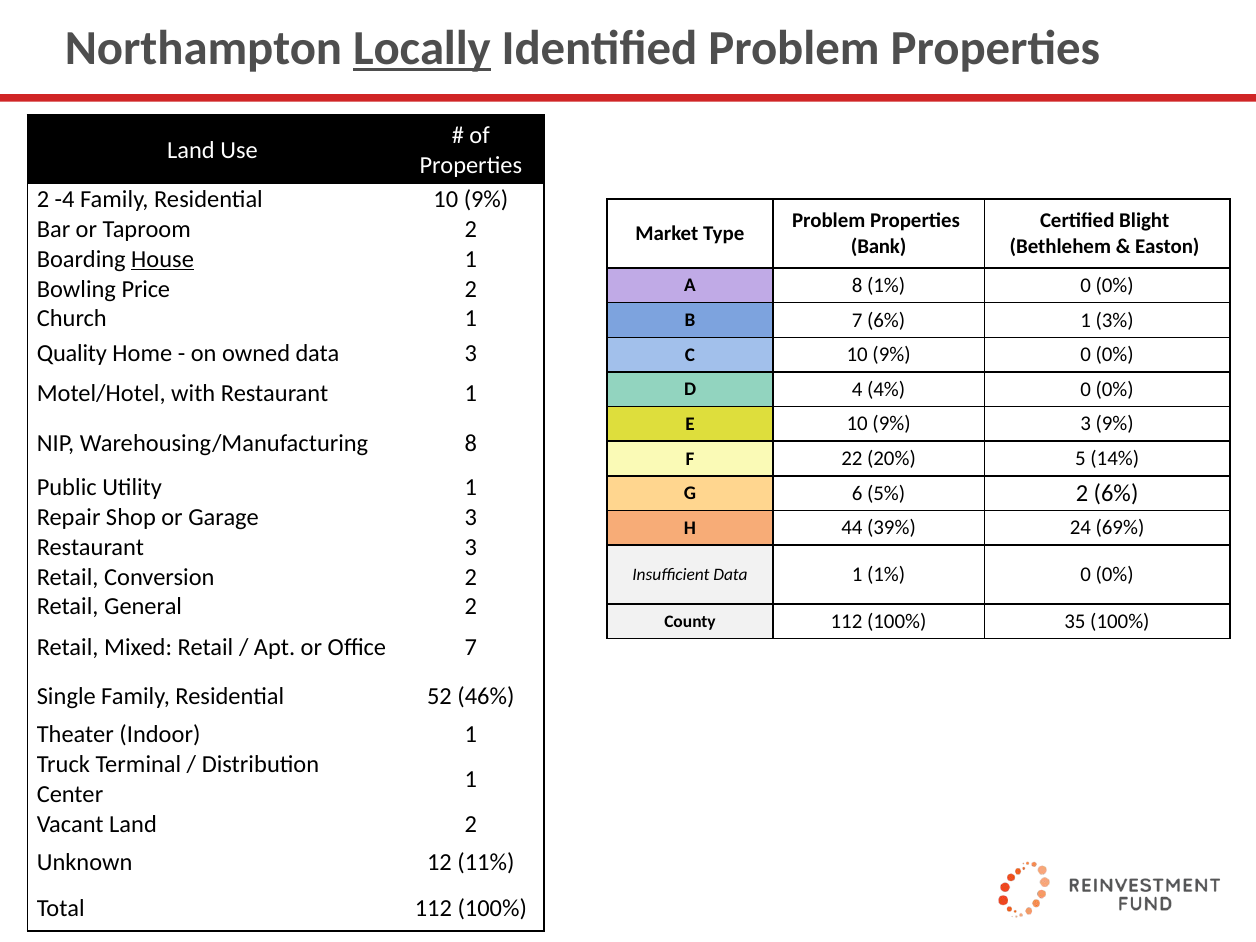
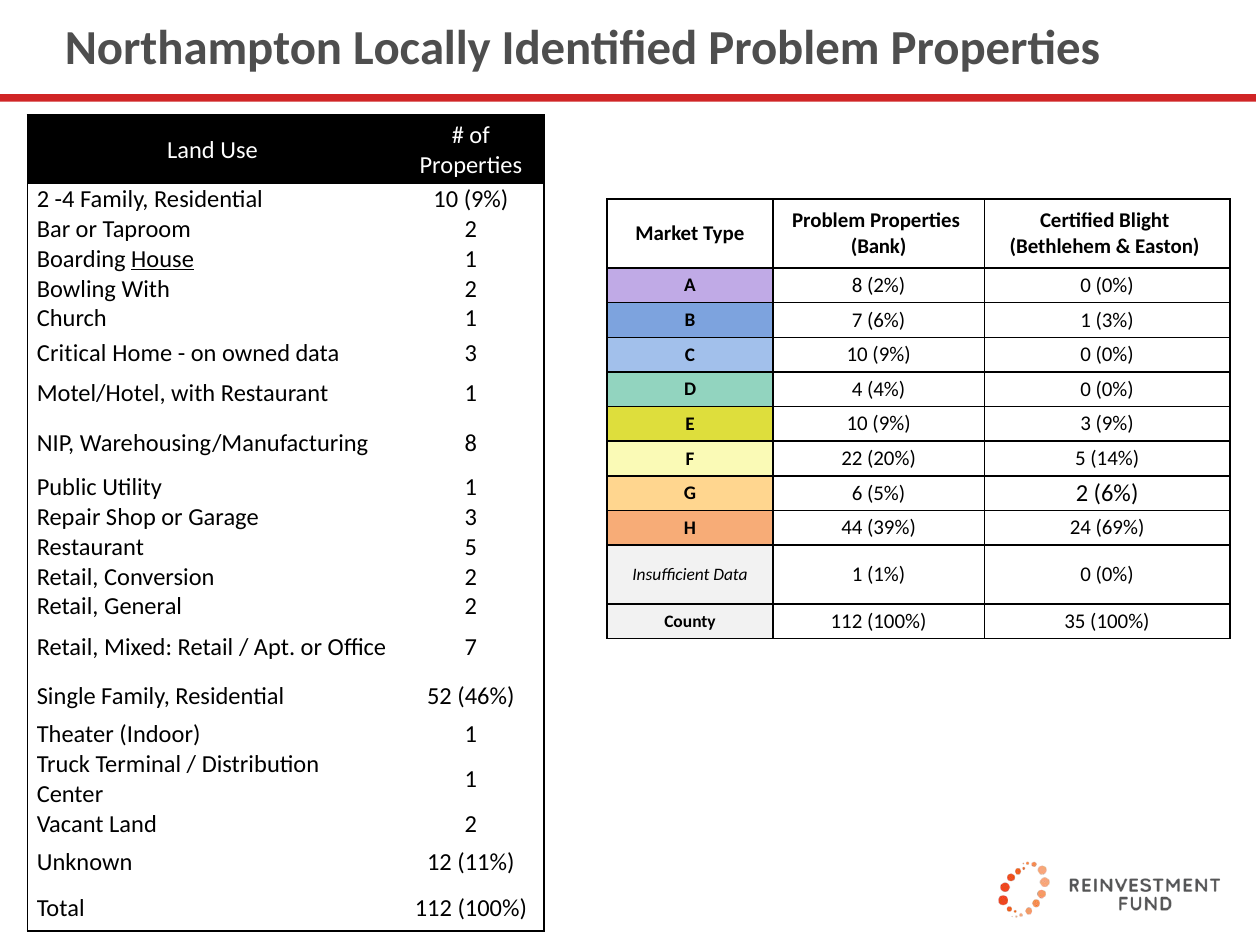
Locally underline: present -> none
8 1%: 1% -> 2%
Bowling Price: Price -> With
Quality: Quality -> Critical
Restaurant 3: 3 -> 5
